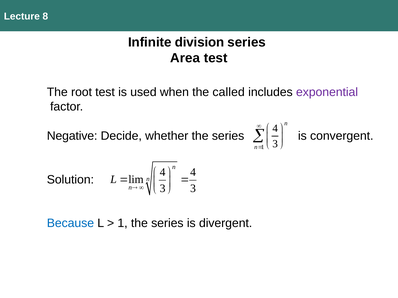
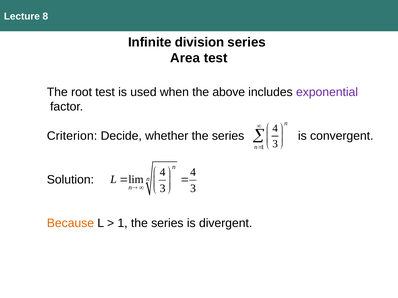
called: called -> above
Negative: Negative -> Criterion
Because colour: blue -> orange
